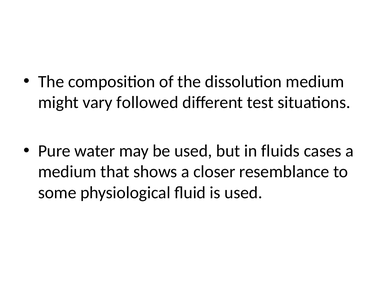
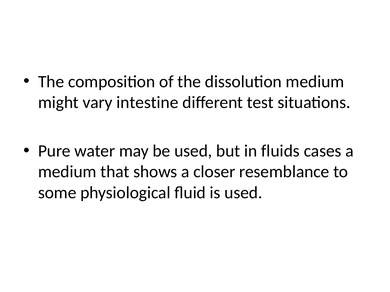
followed: followed -> intestine
